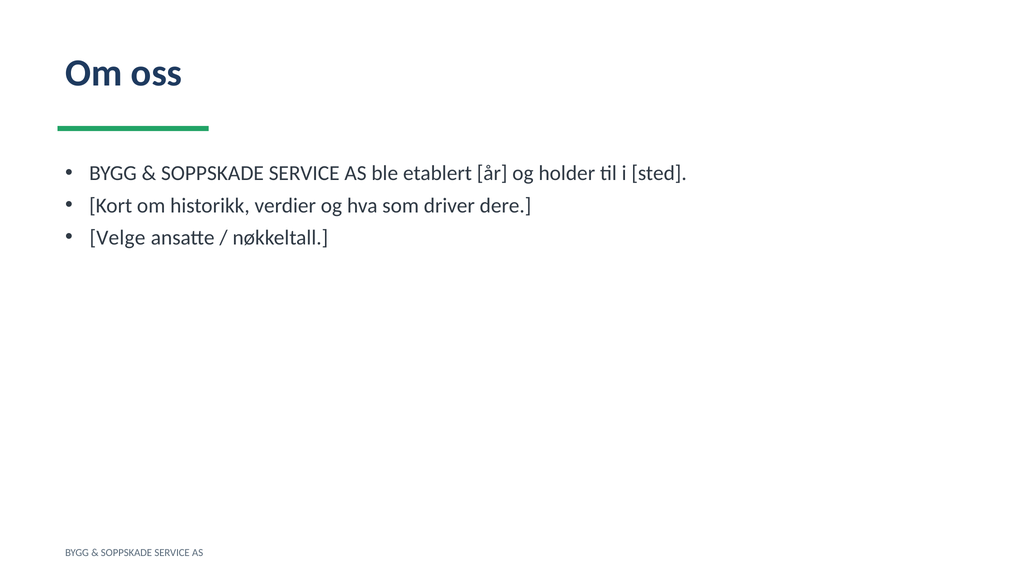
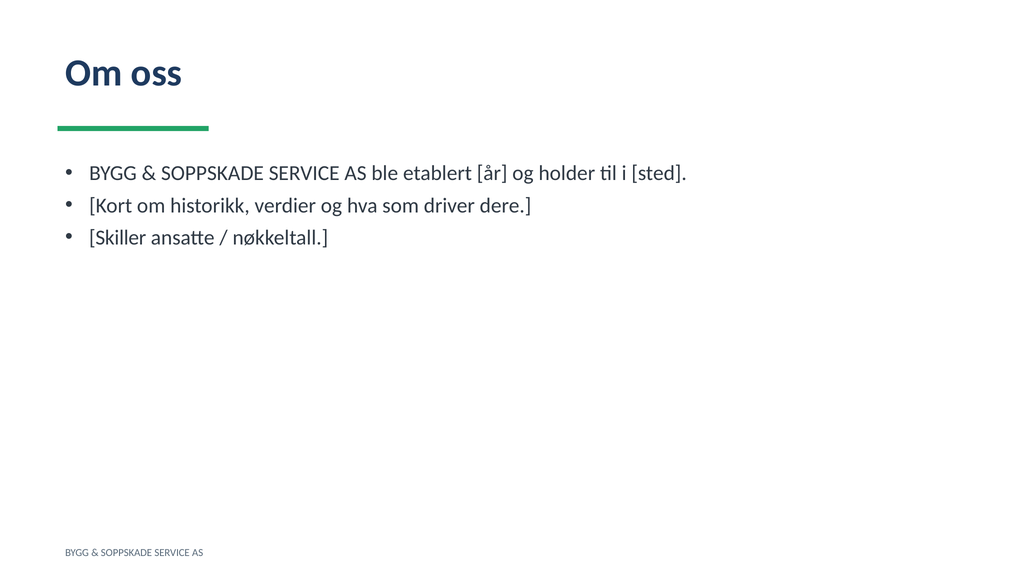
Velge: Velge -> Skiller
